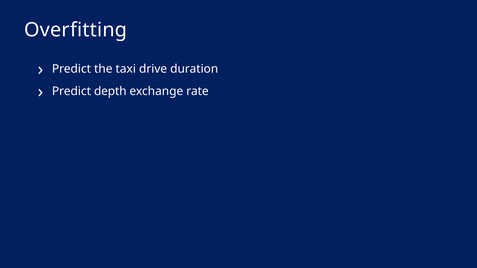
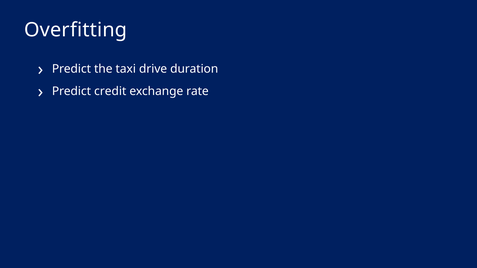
depth: depth -> credit
